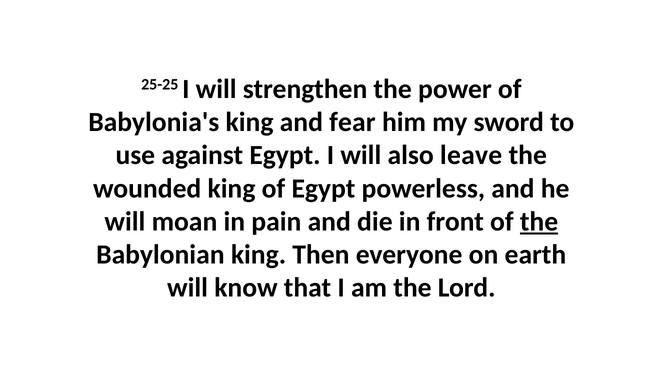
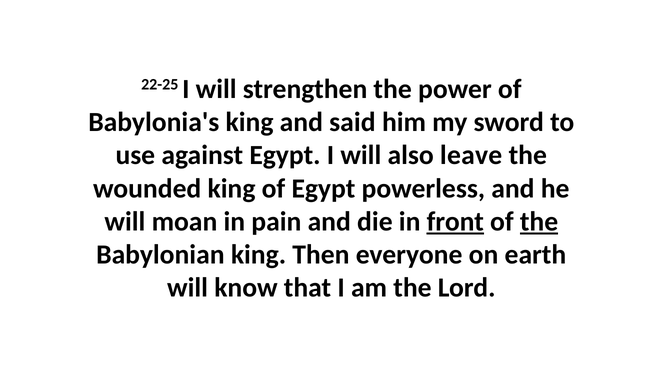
25-25: 25-25 -> 22-25
fear: fear -> said
front underline: none -> present
